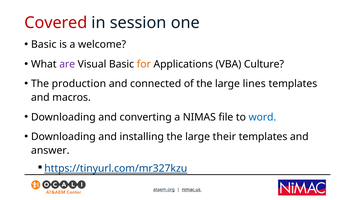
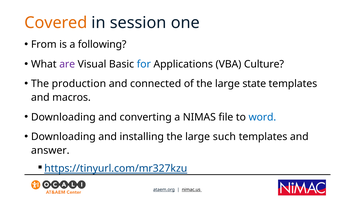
Covered colour: red -> orange
Basic at (44, 44): Basic -> From
welcome: welcome -> following
for colour: orange -> blue
lines: lines -> state
their: their -> such
